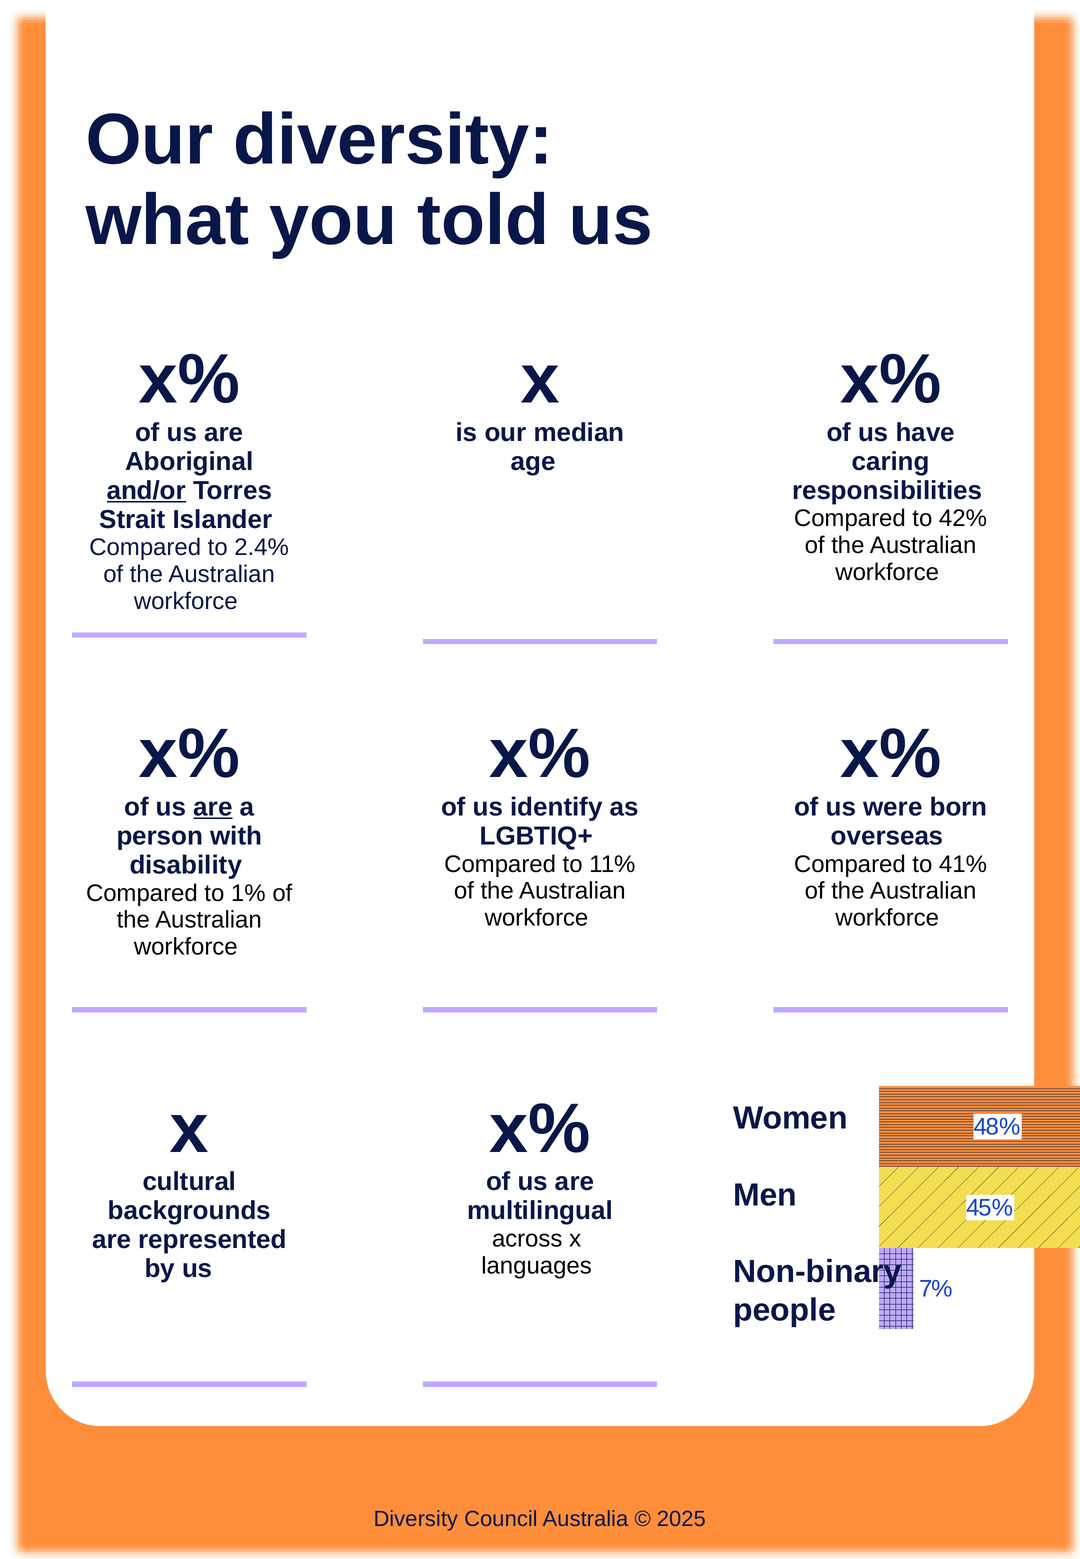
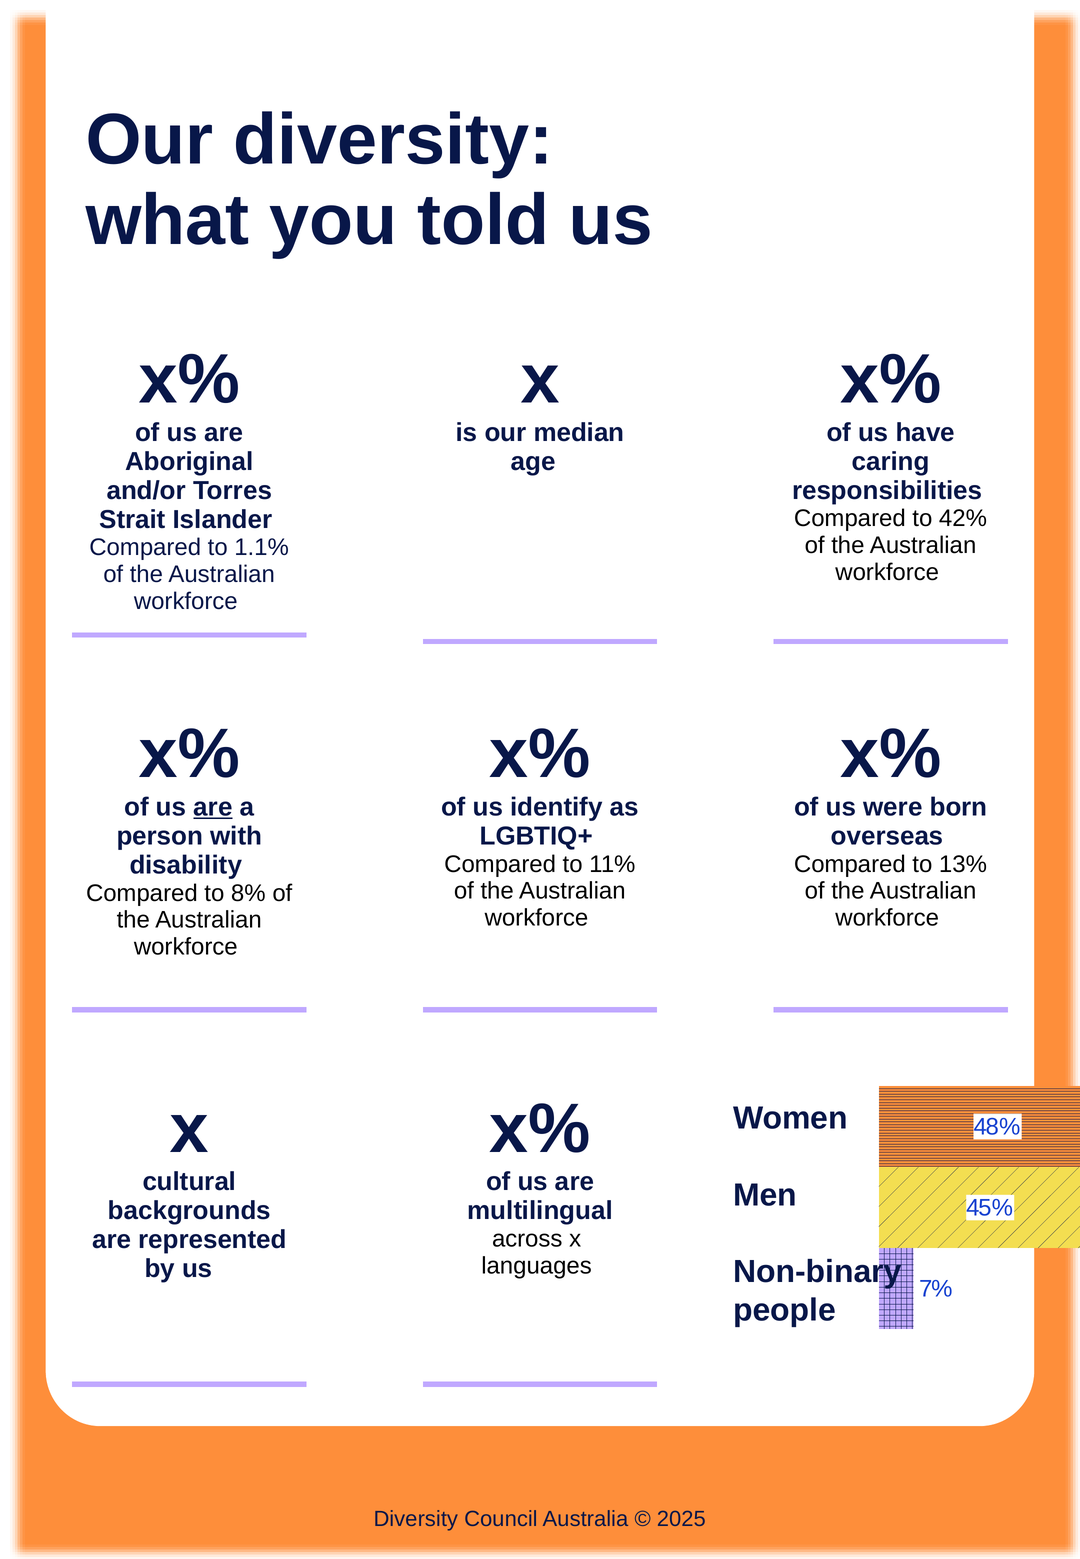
and/or underline: present -> none
2.4%: 2.4% -> 1.1%
41%: 41% -> 13%
1%: 1% -> 8%
